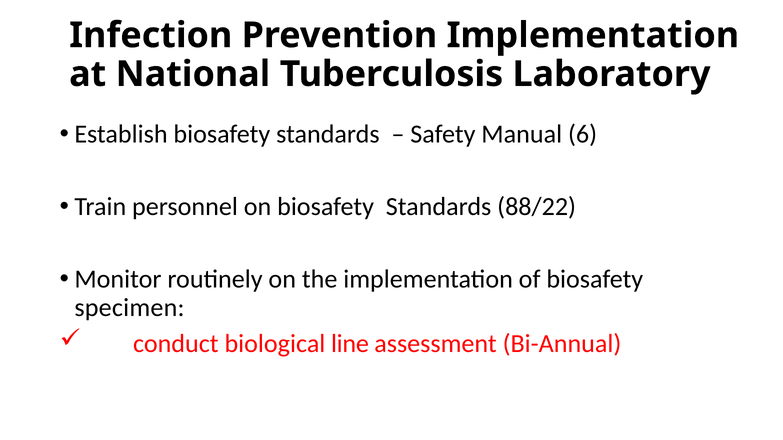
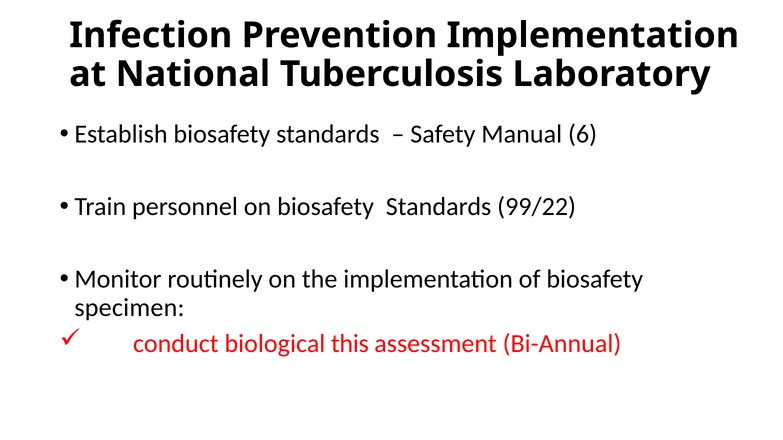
88/22: 88/22 -> 99/22
line: line -> this
